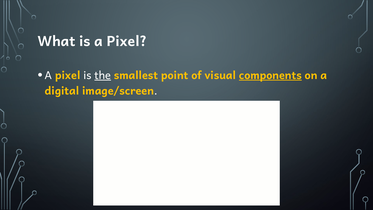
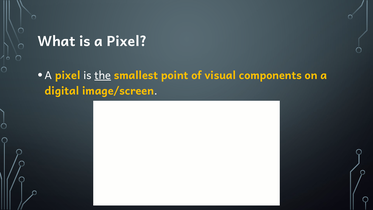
components underline: present -> none
